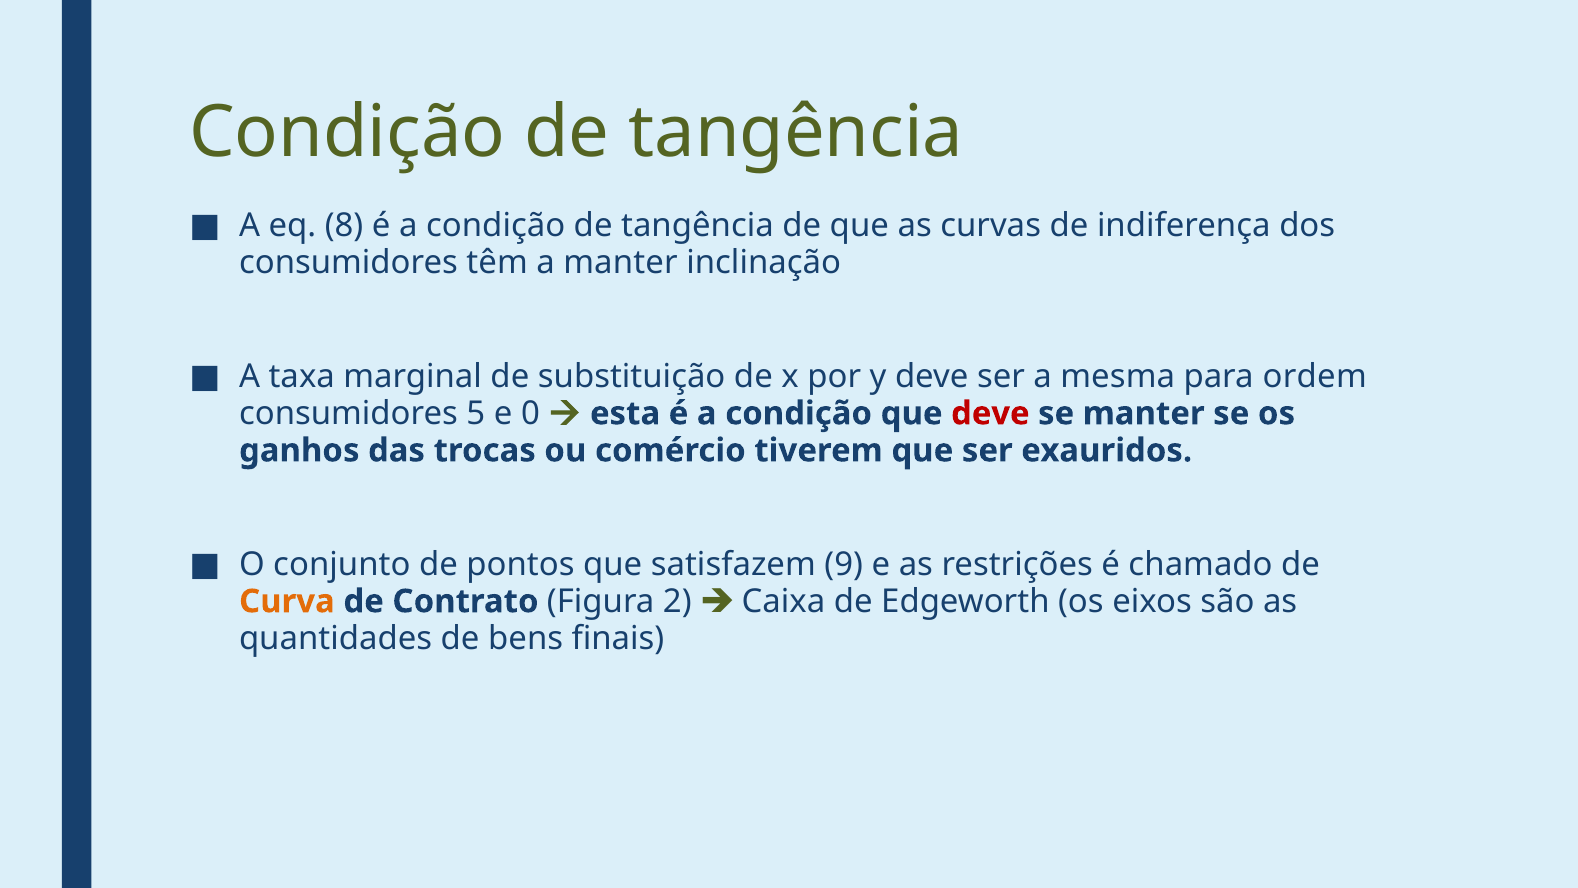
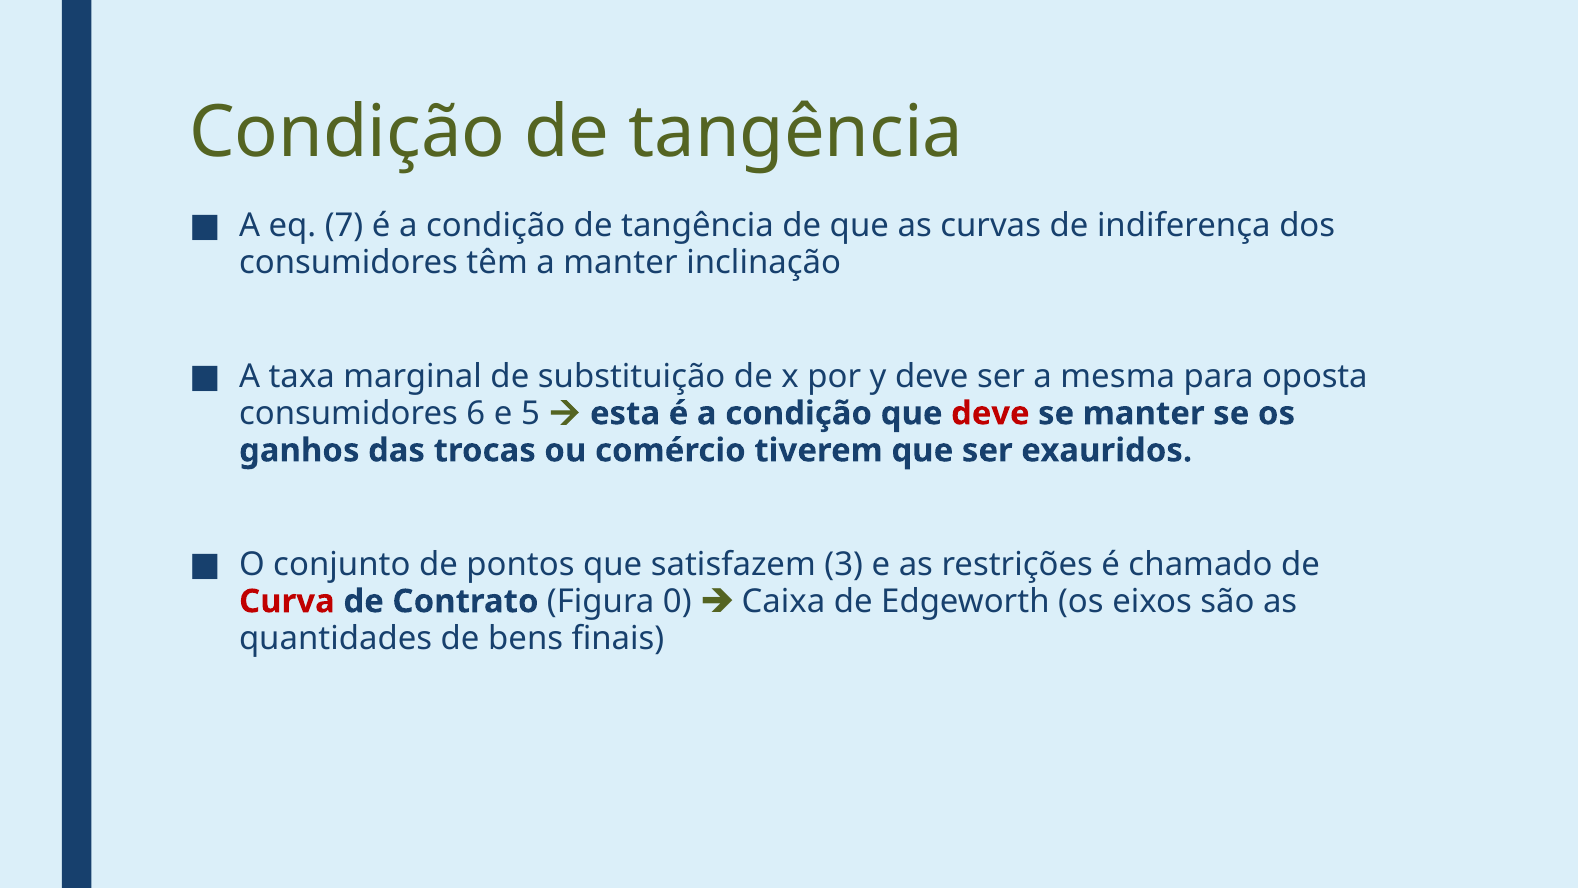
8: 8 -> 7
ordem: ordem -> oposta
5: 5 -> 6
0: 0 -> 5
9: 9 -> 3
Curva colour: orange -> red
2: 2 -> 0
